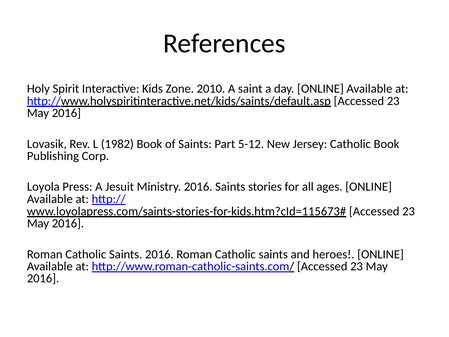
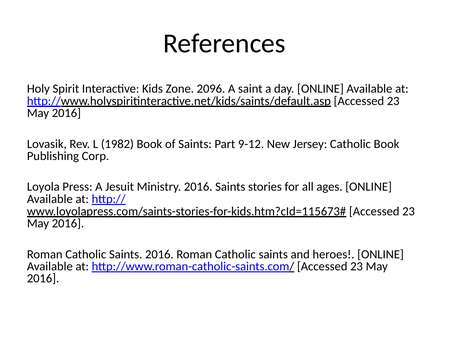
2010: 2010 -> 2096
5-12: 5-12 -> 9-12
